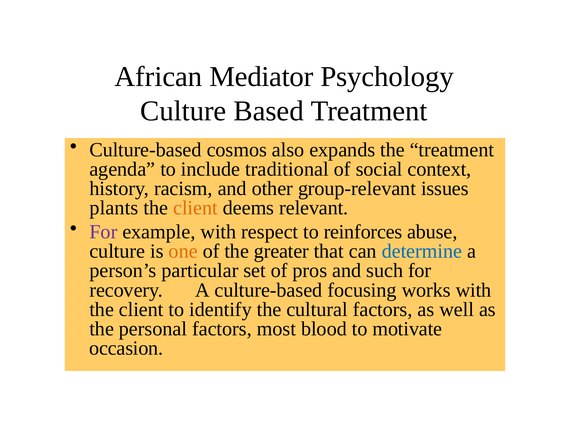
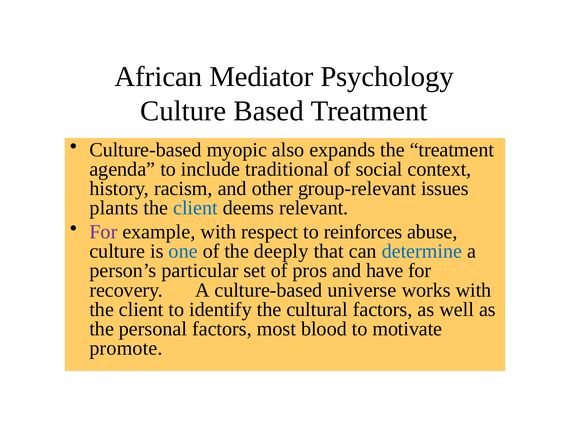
cosmos: cosmos -> myopic
client at (195, 208) colour: orange -> blue
one colour: orange -> blue
greater: greater -> deeply
such: such -> have
focusing: focusing -> universe
occasion: occasion -> promote
